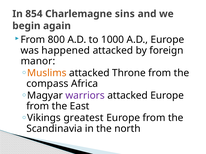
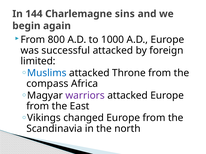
854: 854 -> 144
happened: happened -> successful
manor: manor -> limited
Muslims colour: orange -> blue
greatest: greatest -> changed
